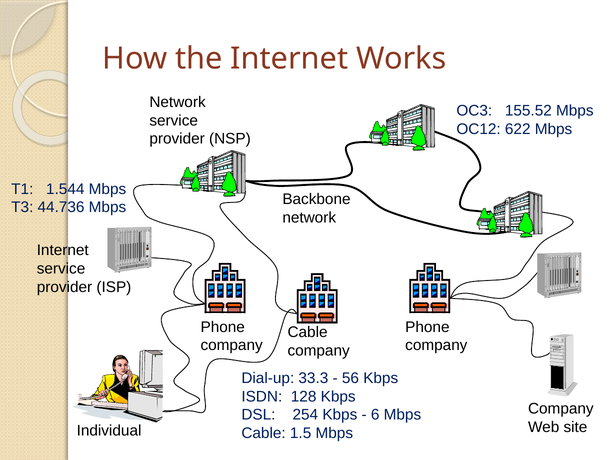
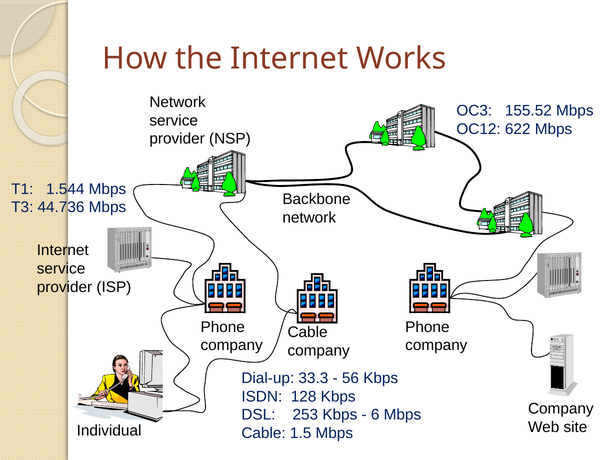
254: 254 -> 253
